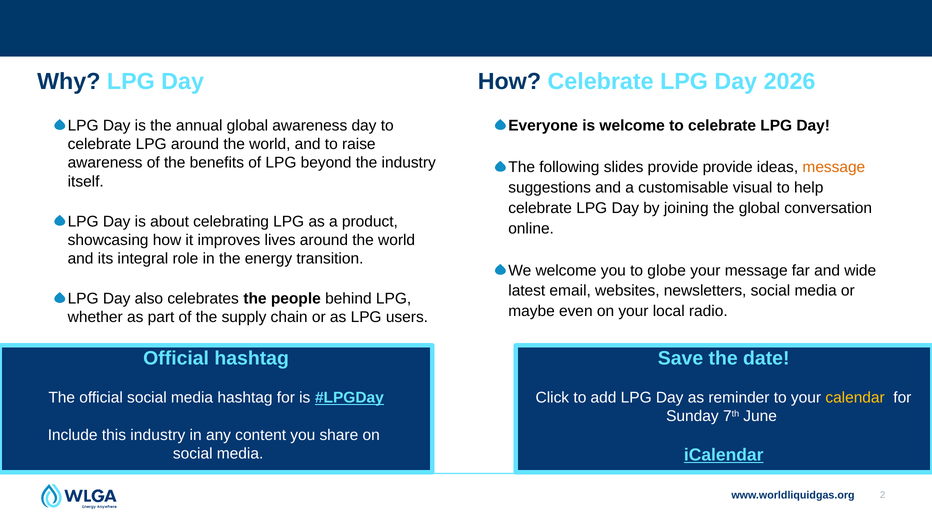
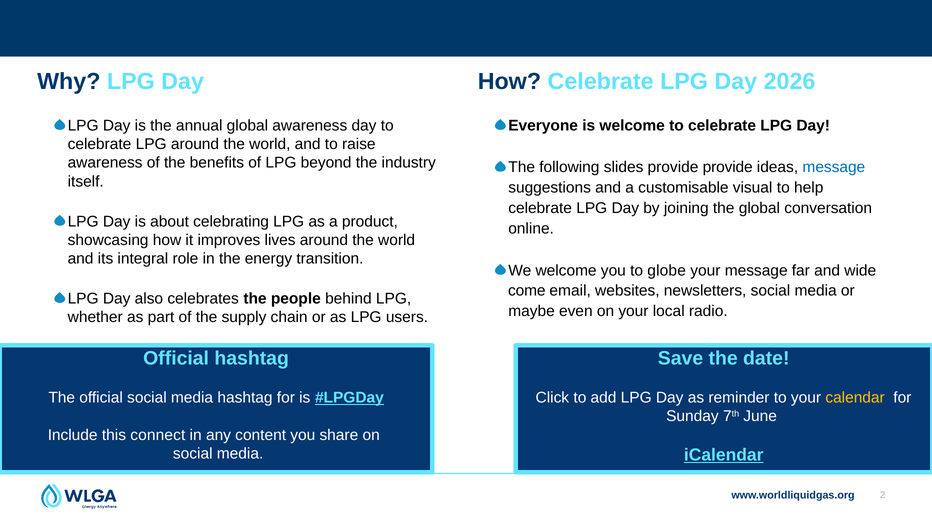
message at (834, 167) colour: orange -> blue
latest: latest -> come
this industry: industry -> connect
